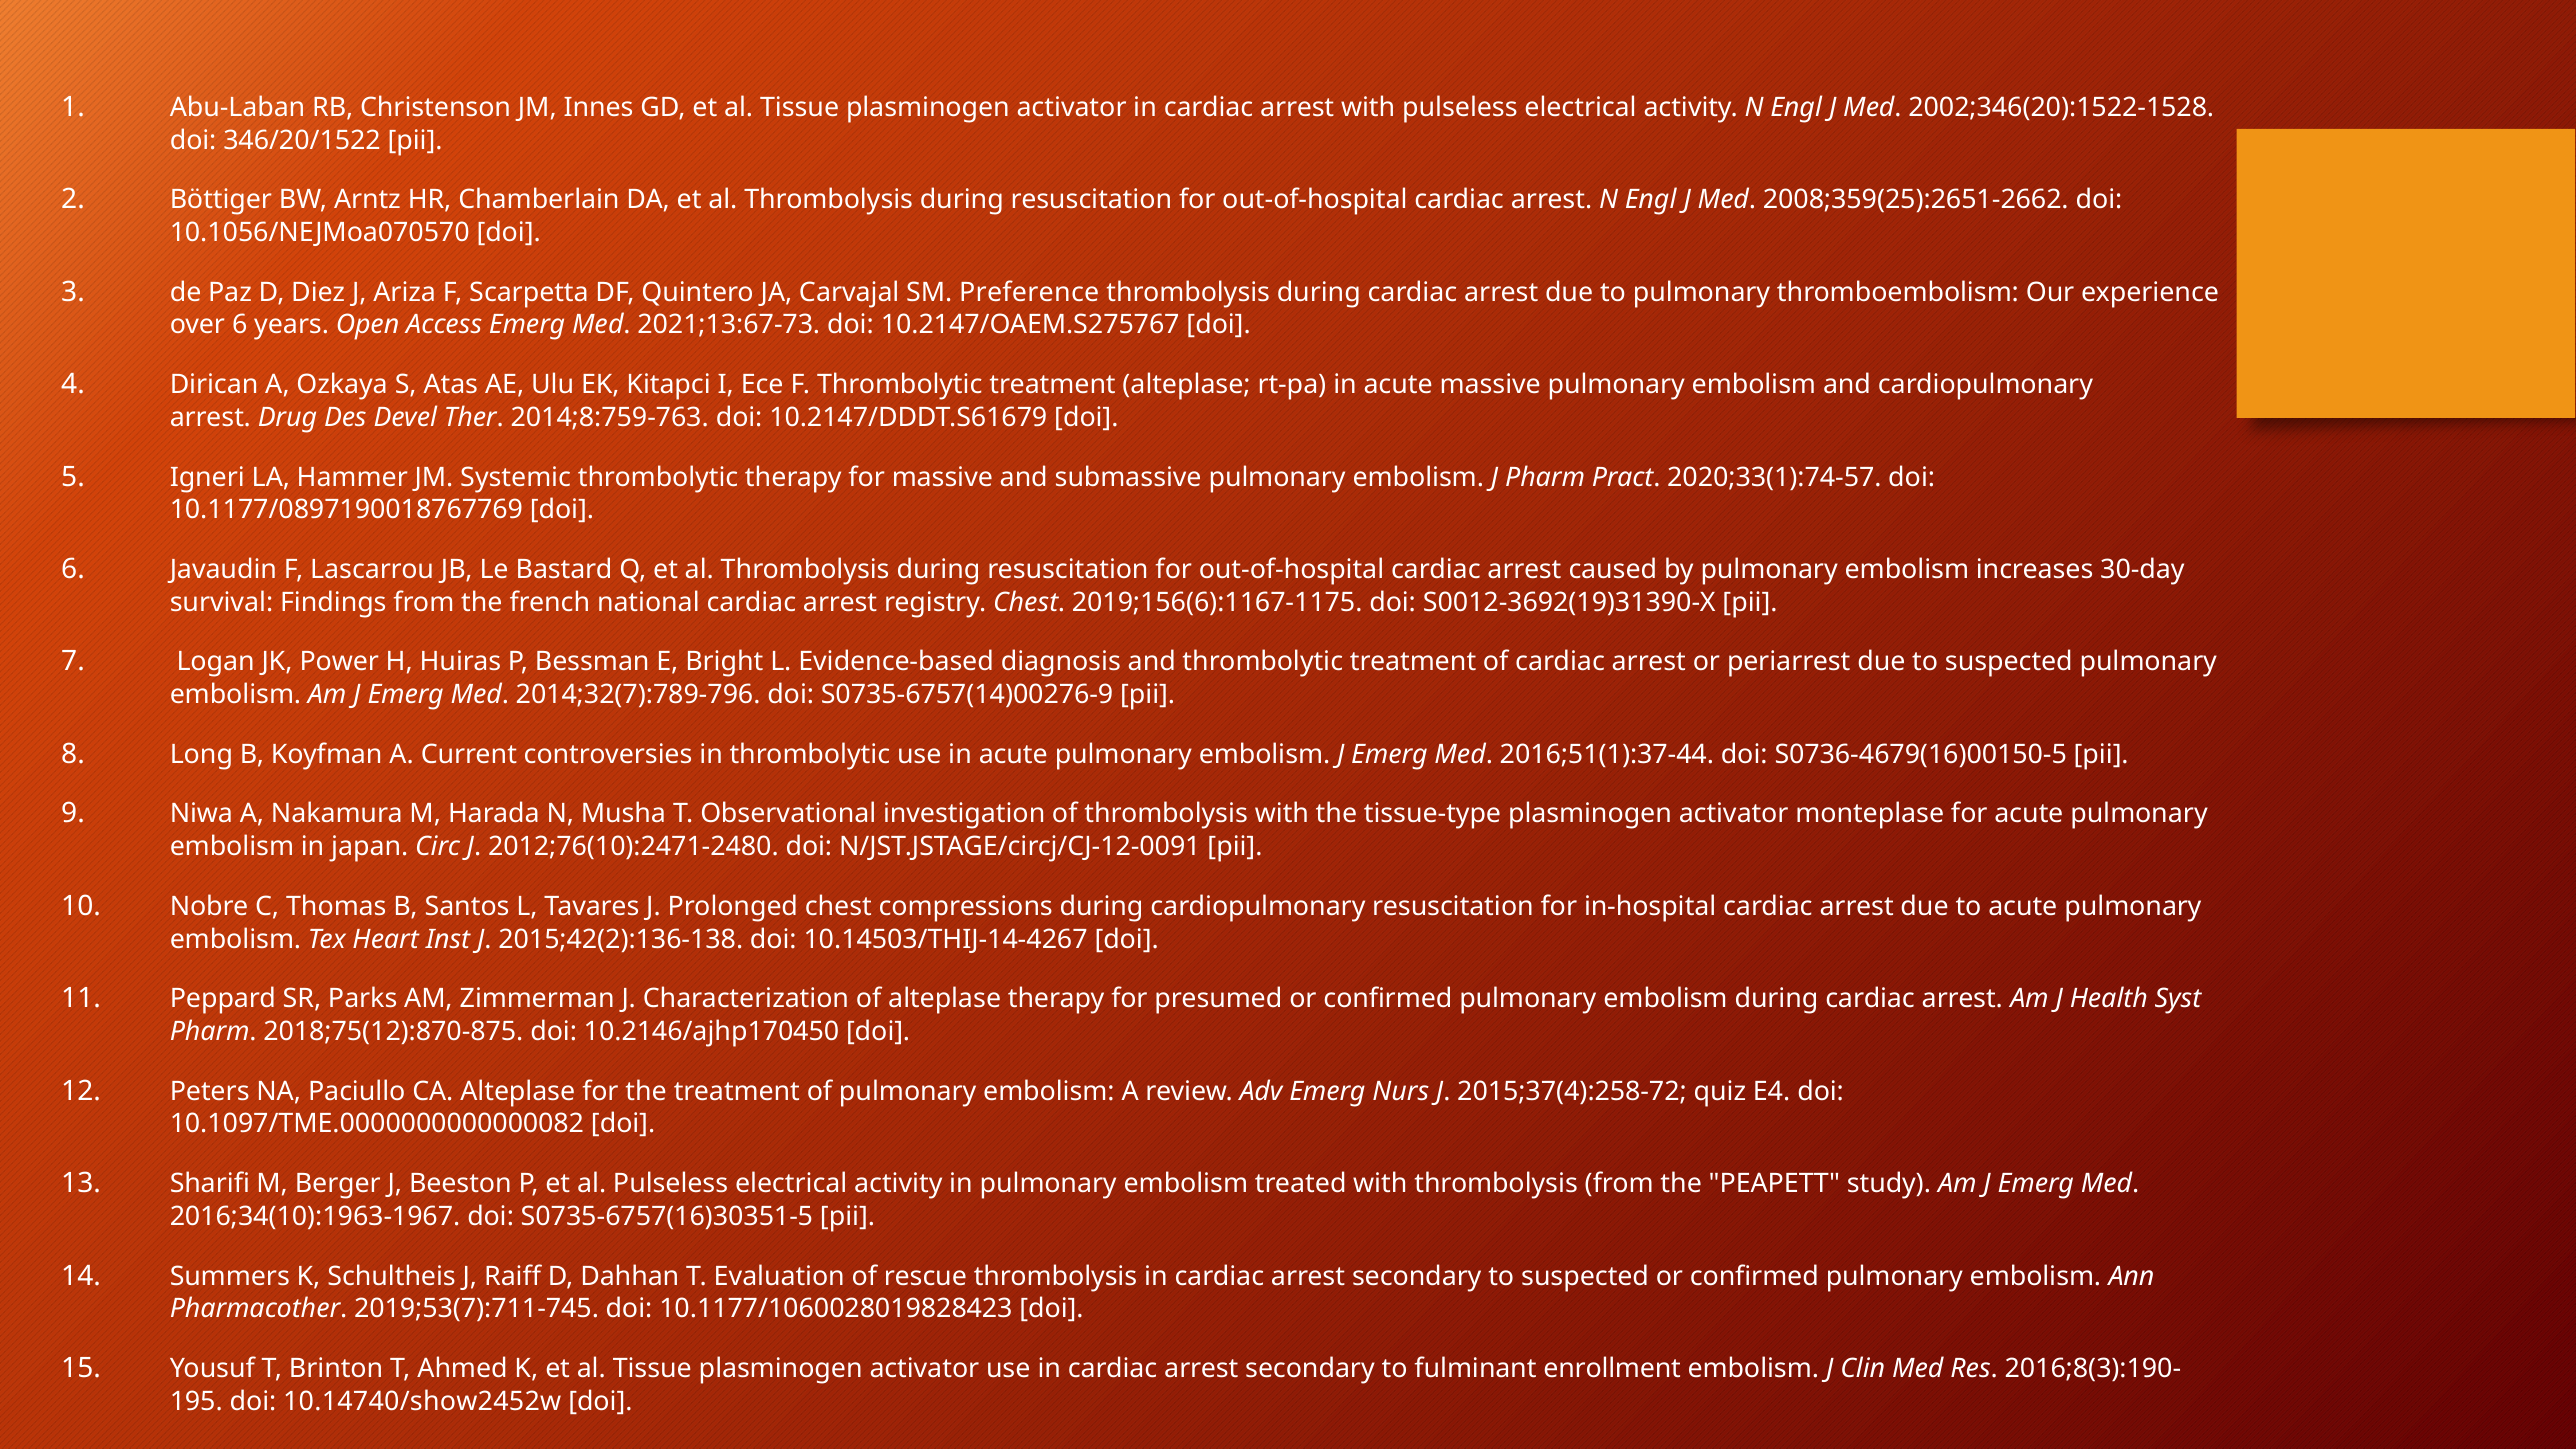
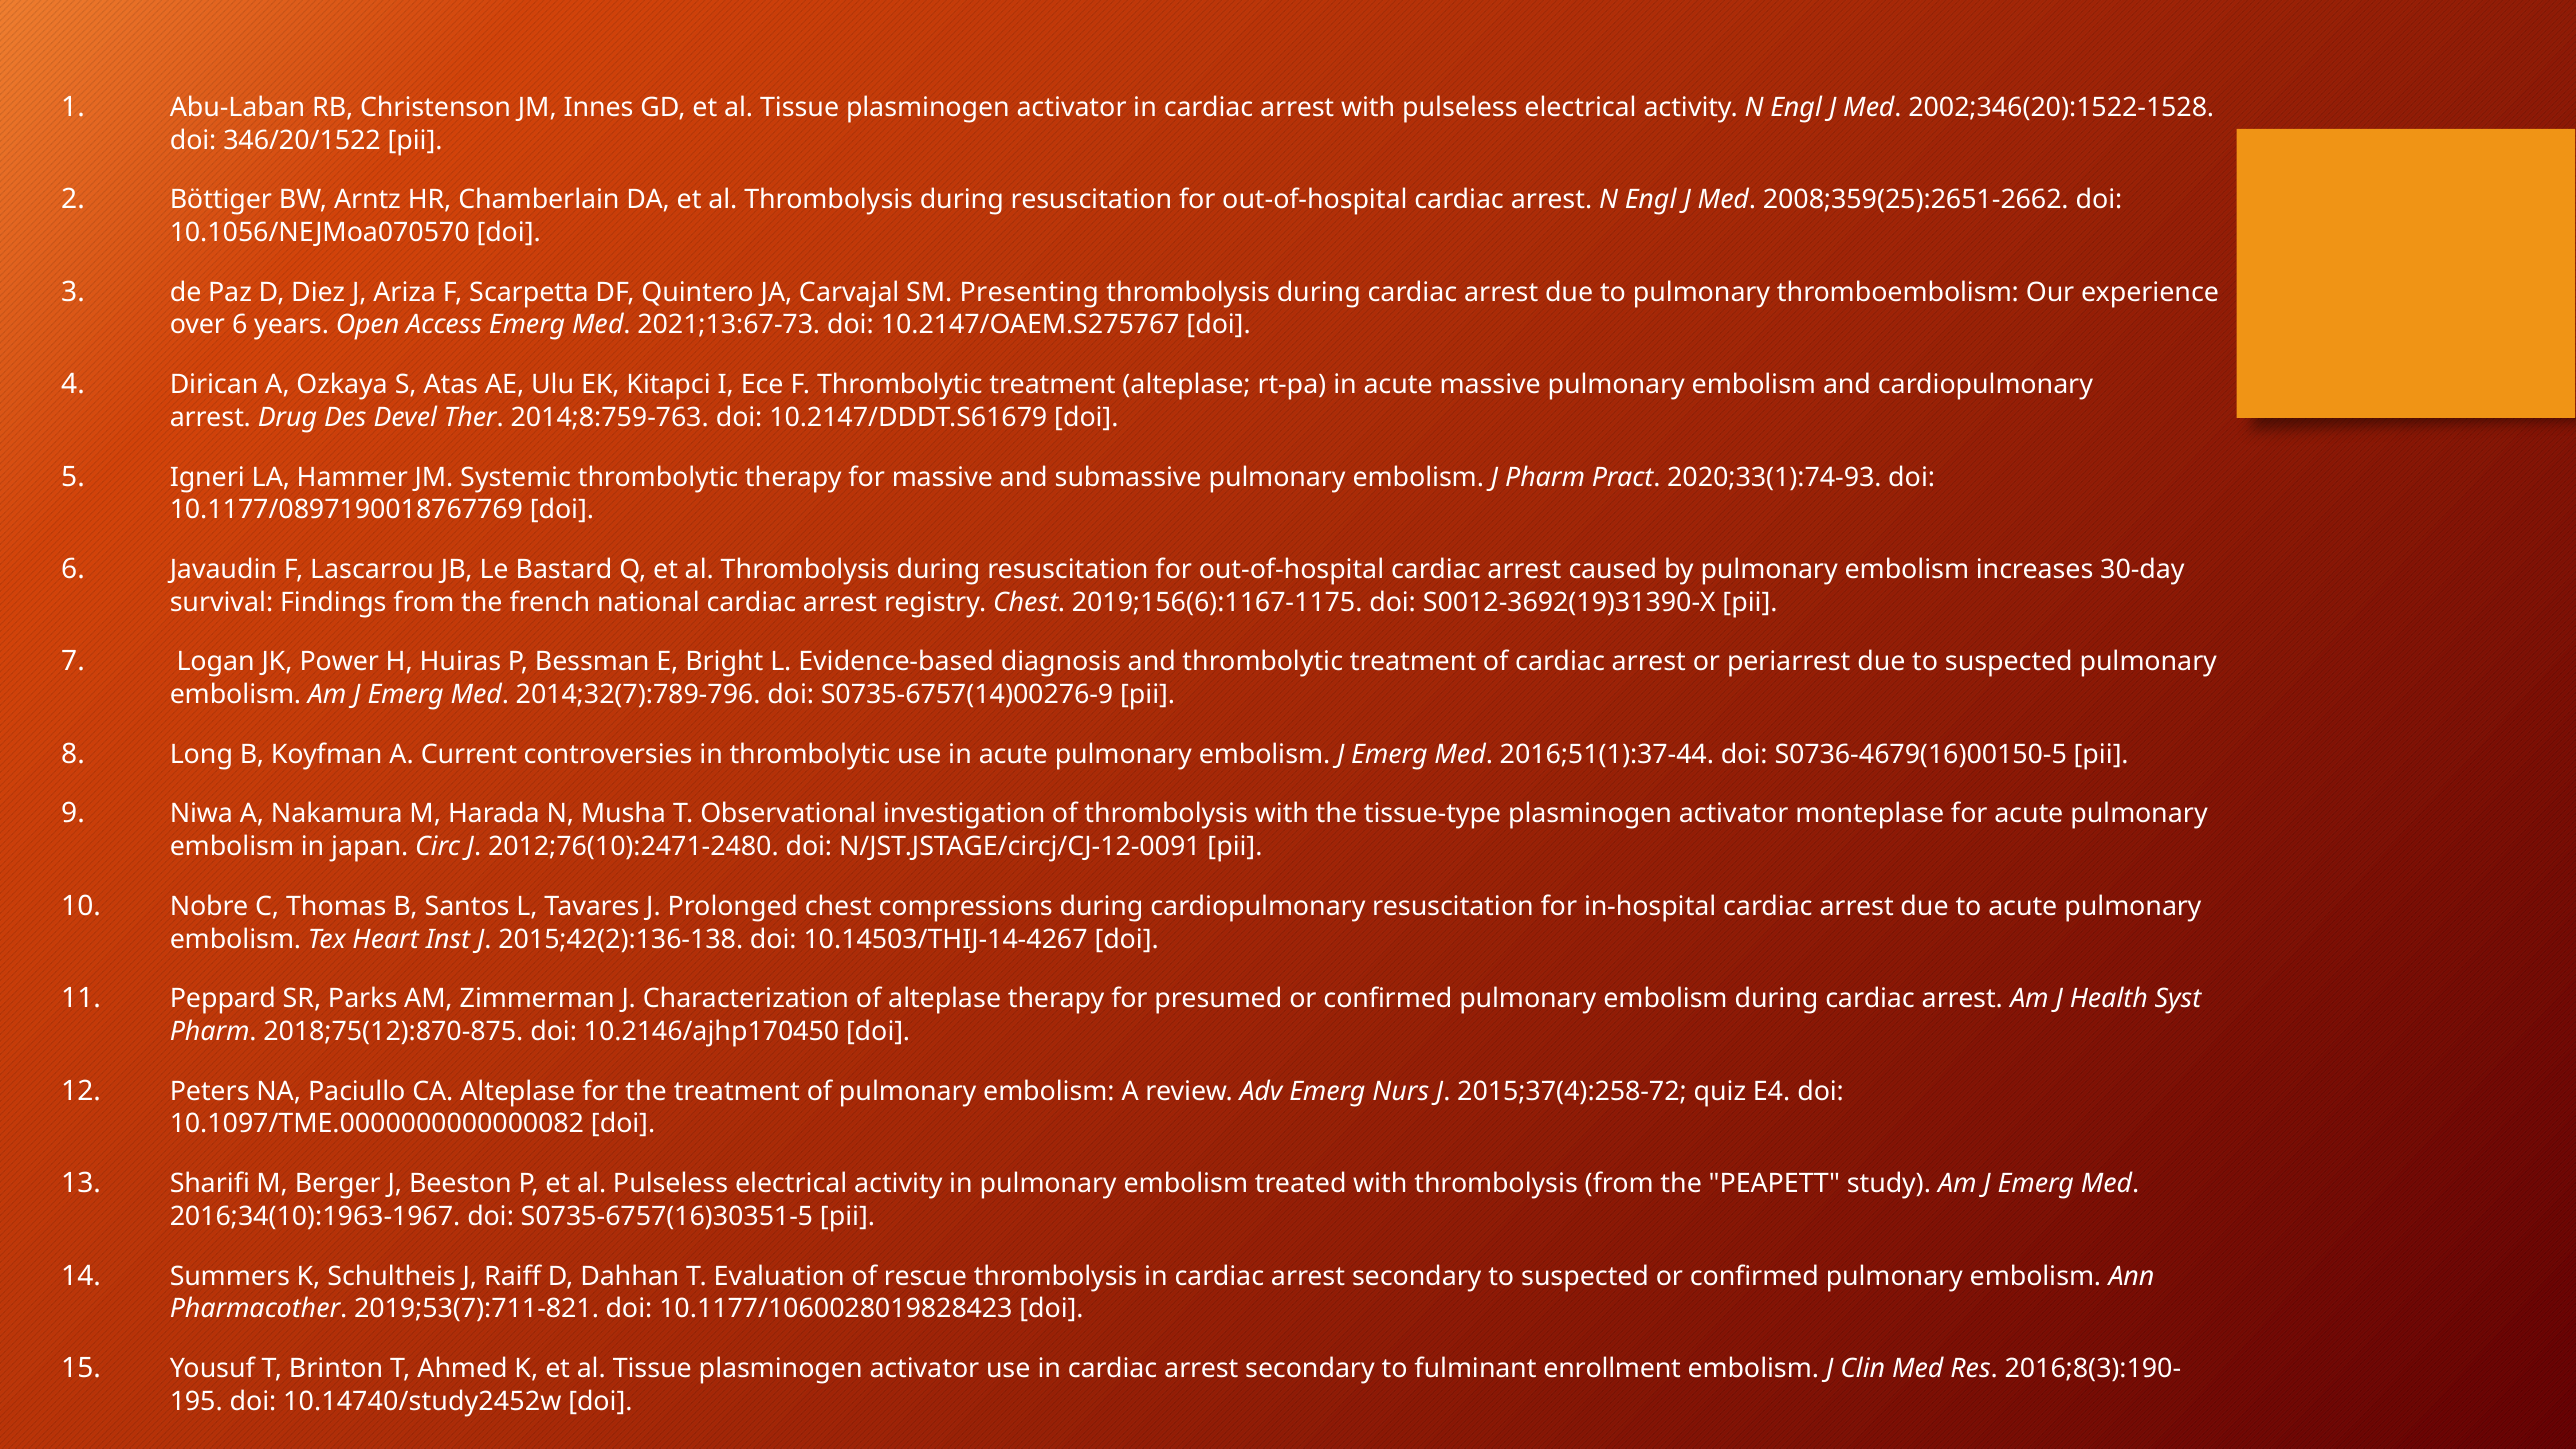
Preference: Preference -> Presenting
2020;33(1):74-57: 2020;33(1):74-57 -> 2020;33(1):74-93
2019;53(7):711-745: 2019;53(7):711-745 -> 2019;53(7):711-821
10.14740/show2452w: 10.14740/show2452w -> 10.14740/study2452w
